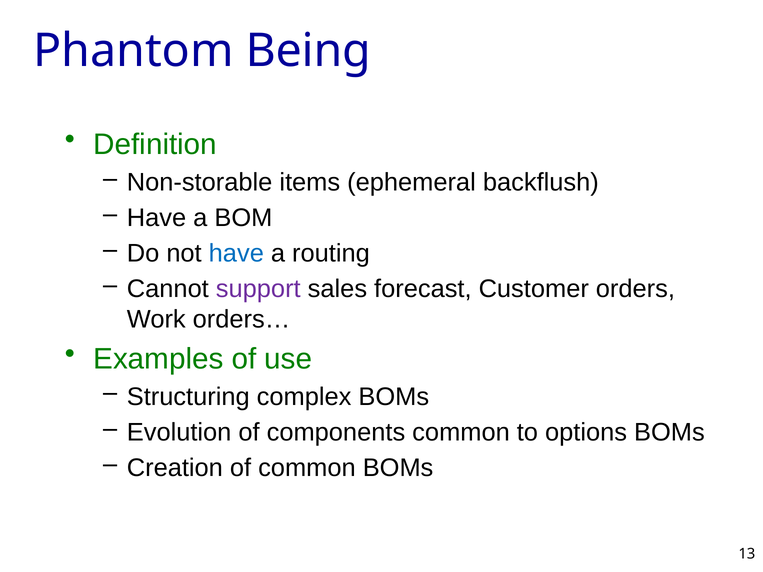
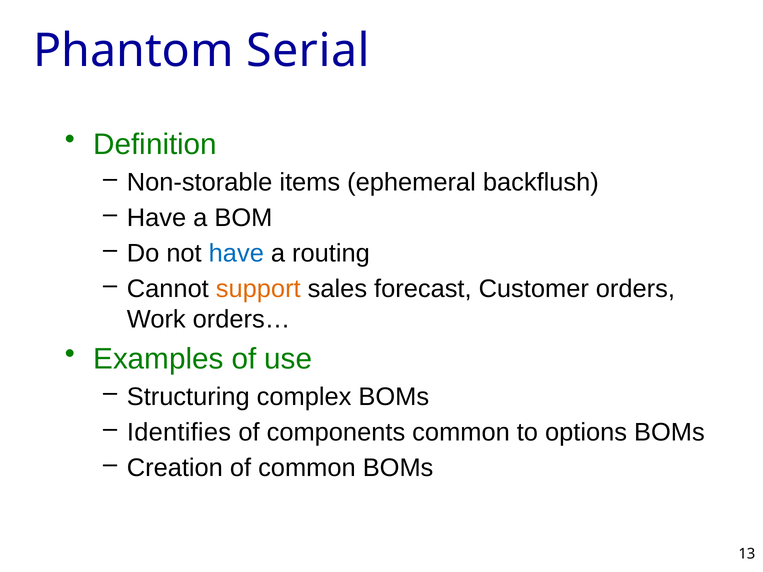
Being: Being -> Serial
support colour: purple -> orange
Evolution: Evolution -> Identifies
